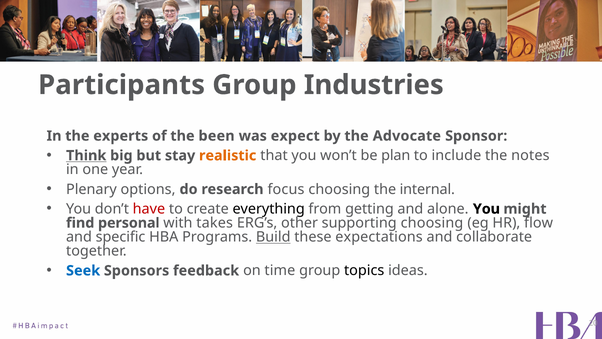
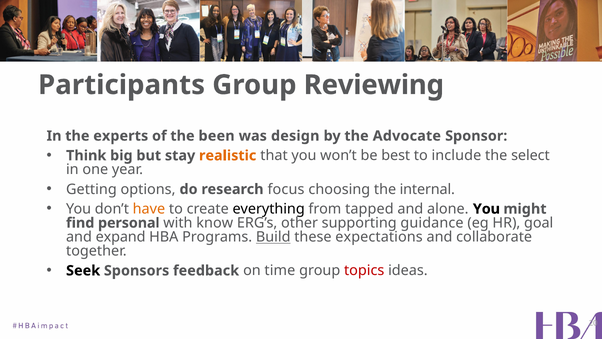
Industries: Industries -> Reviewing
expect: expect -> design
Think underline: present -> none
plan: plan -> best
notes: notes -> select
Plenary: Plenary -> Getting
have colour: red -> orange
getting: getting -> tapped
takes: takes -> know
supporting choosing: choosing -> guidance
flow: flow -> goal
specific: specific -> expand
Seek colour: blue -> black
topics colour: black -> red
